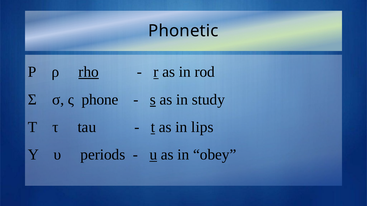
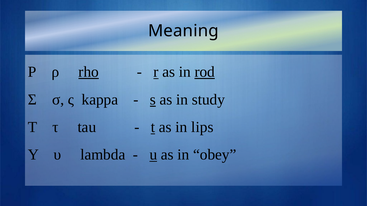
Phonetic: Phonetic -> Meaning
rod underline: none -> present
phone: phone -> kappa
periods: periods -> lambda
